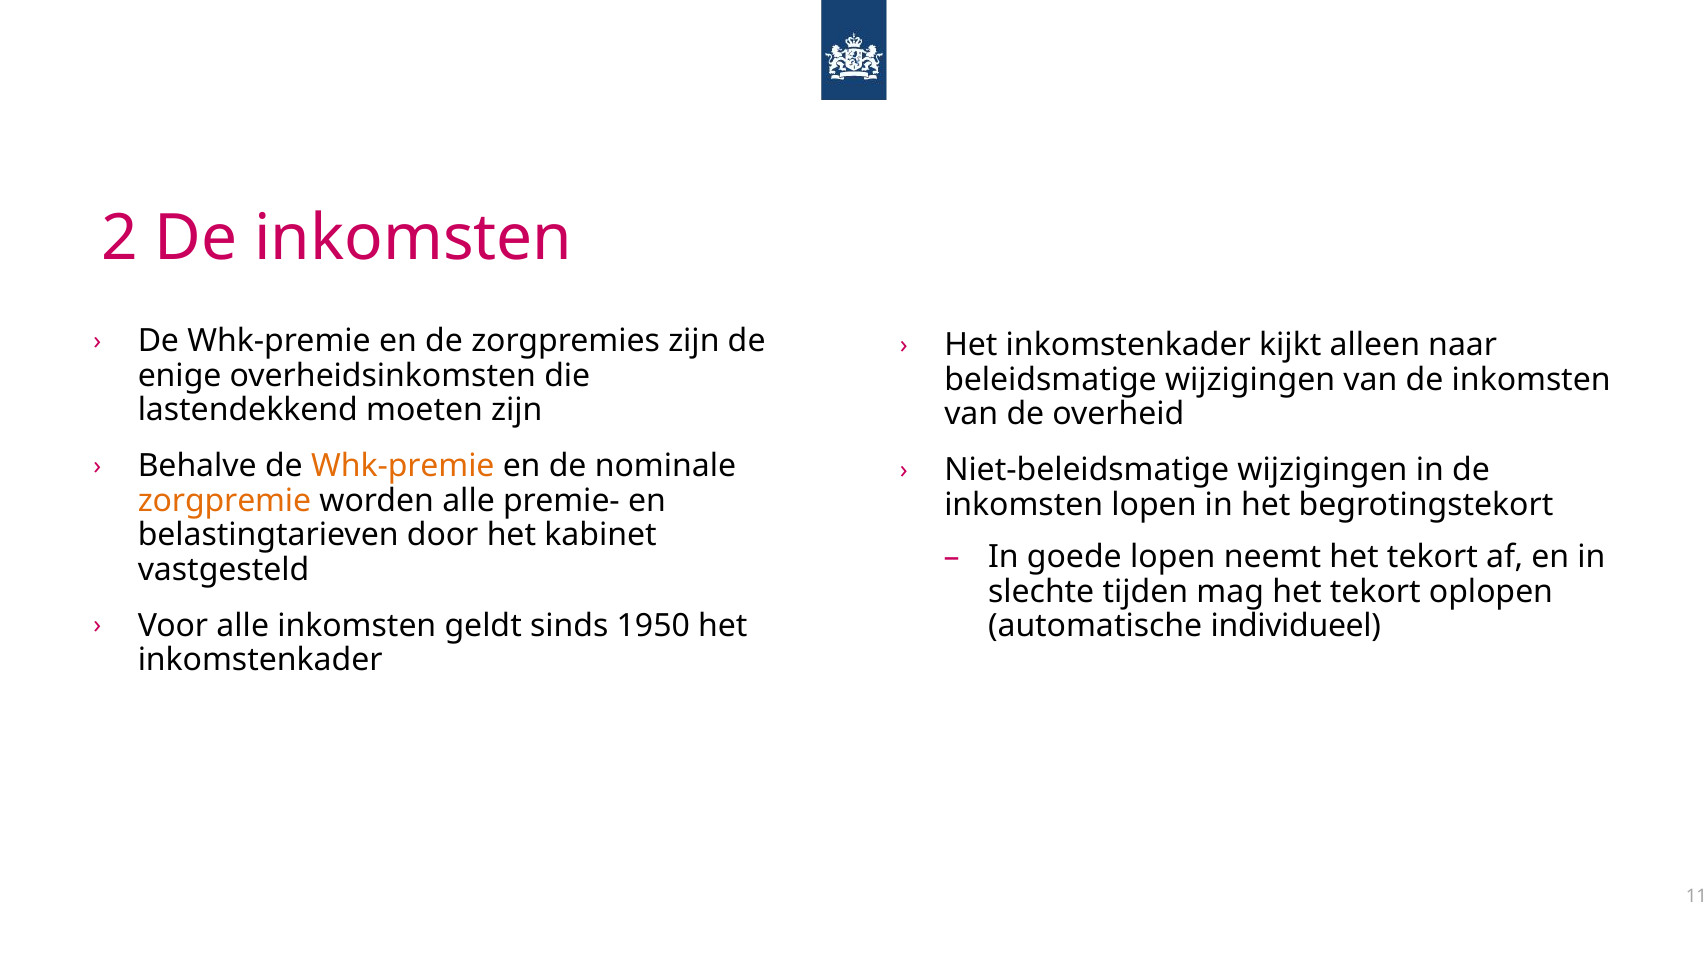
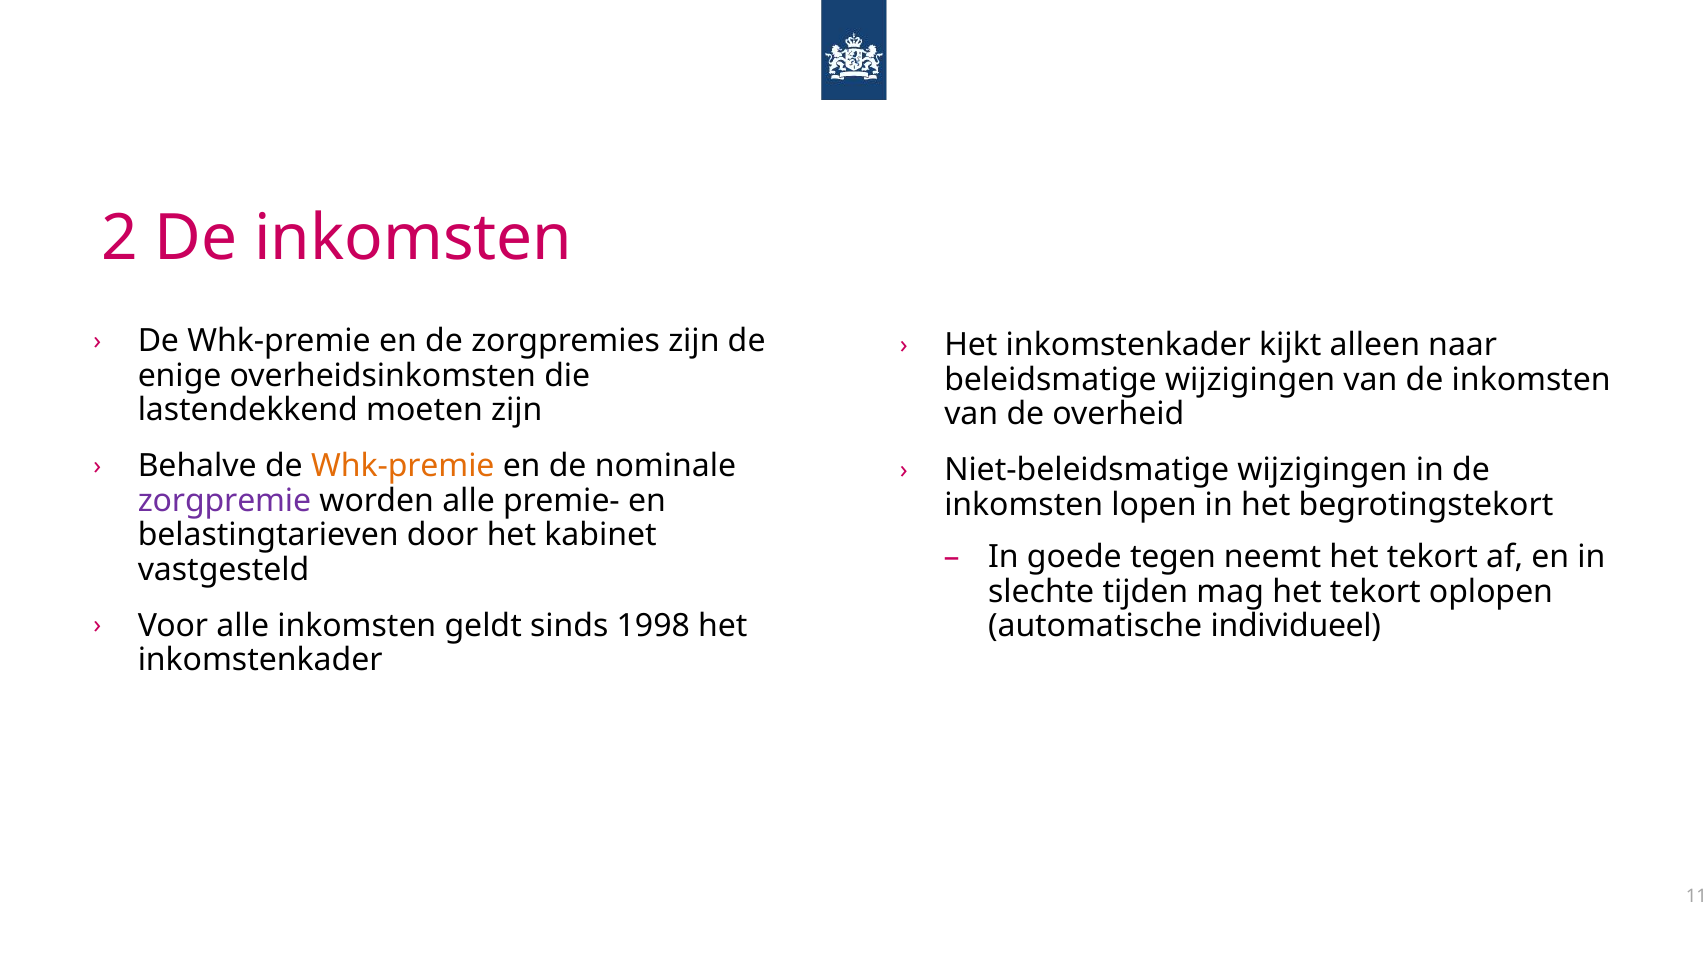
zorgpremie colour: orange -> purple
goede lopen: lopen -> tegen
1950: 1950 -> 1998
